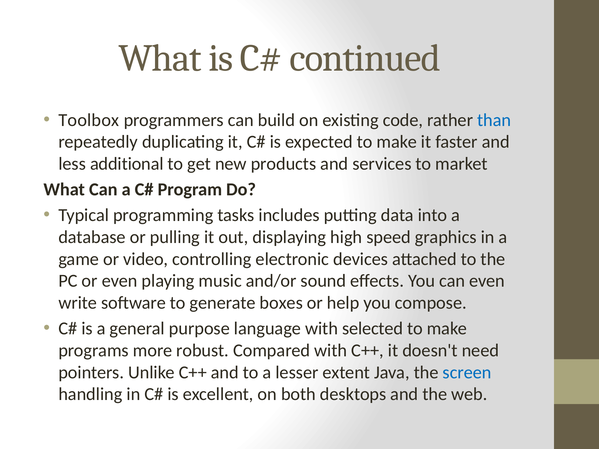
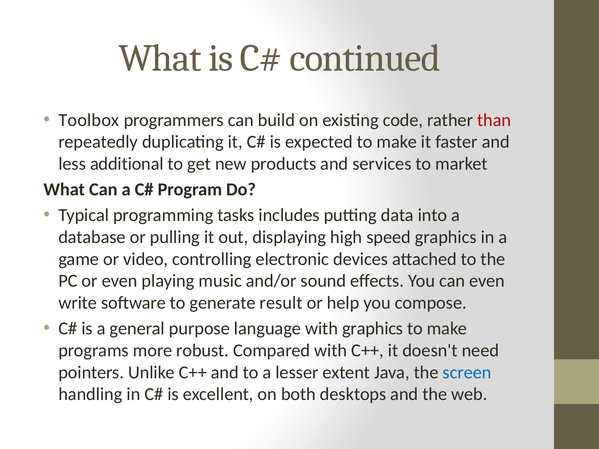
than colour: blue -> red
boxes: boxes -> result
with selected: selected -> graphics
